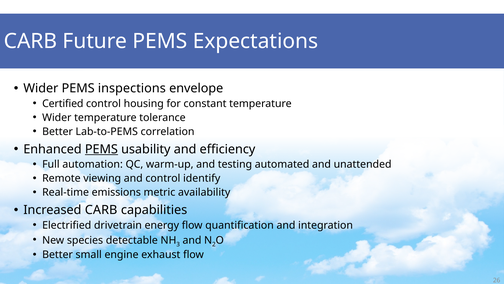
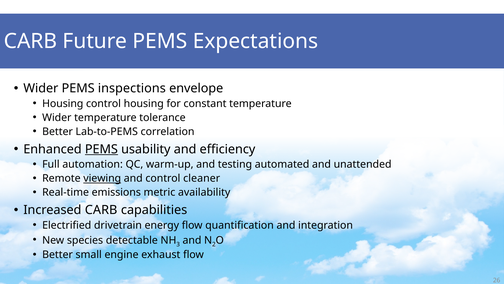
Certified at (63, 103): Certified -> Housing
viewing underline: none -> present
identify: identify -> cleaner
